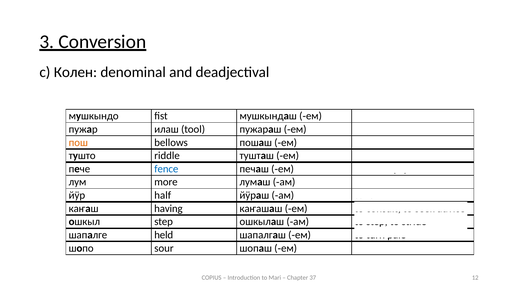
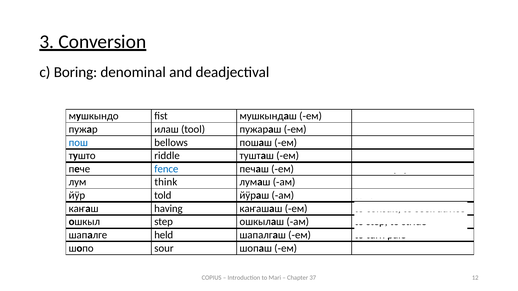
Колен: Колен -> Boring
пош colour: orange -> blue
more: more -> think
half: half -> told
